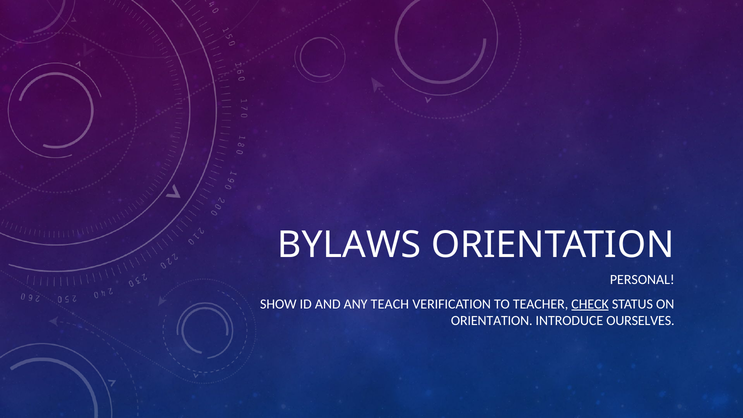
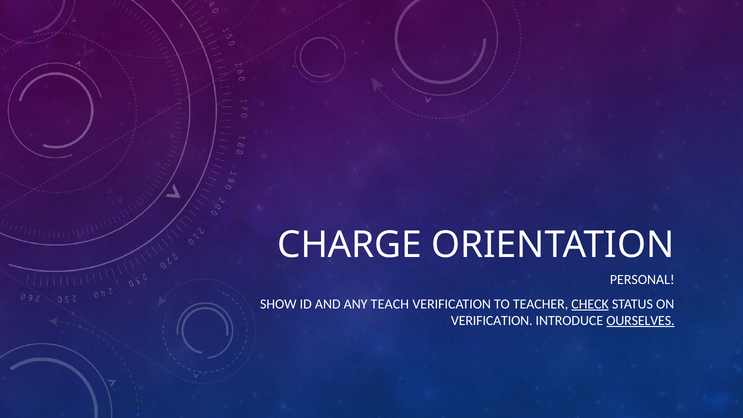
BYLAWS: BYLAWS -> CHARGE
ORIENTATION at (492, 321): ORIENTATION -> VERIFICATION
OURSELVES underline: none -> present
